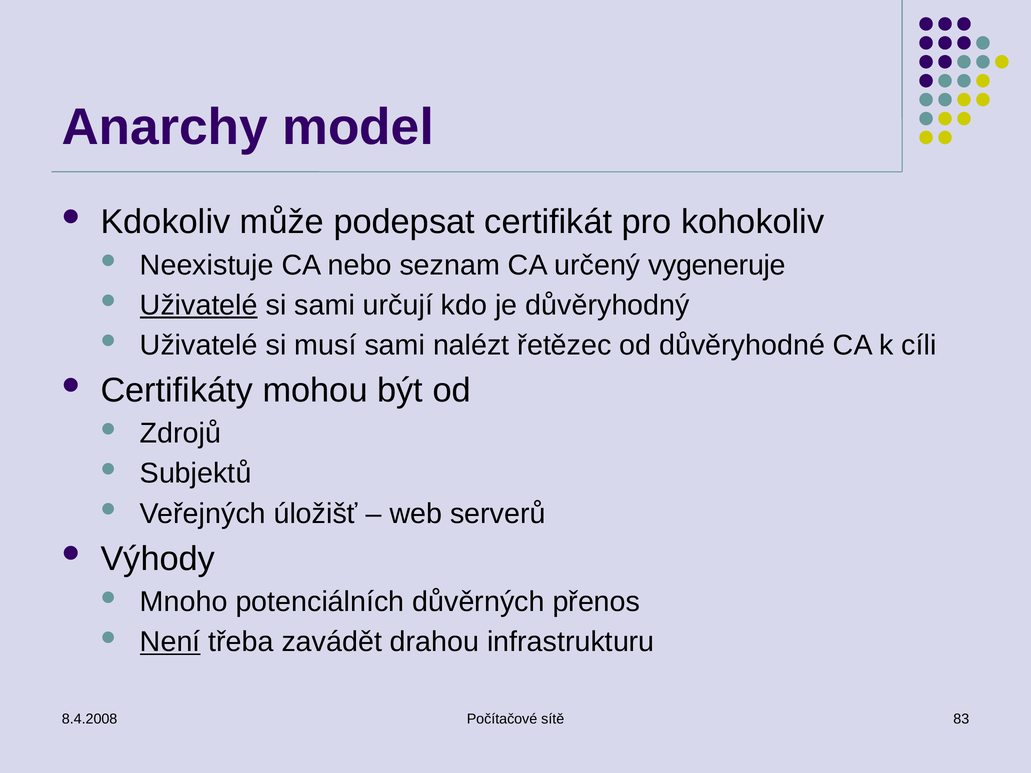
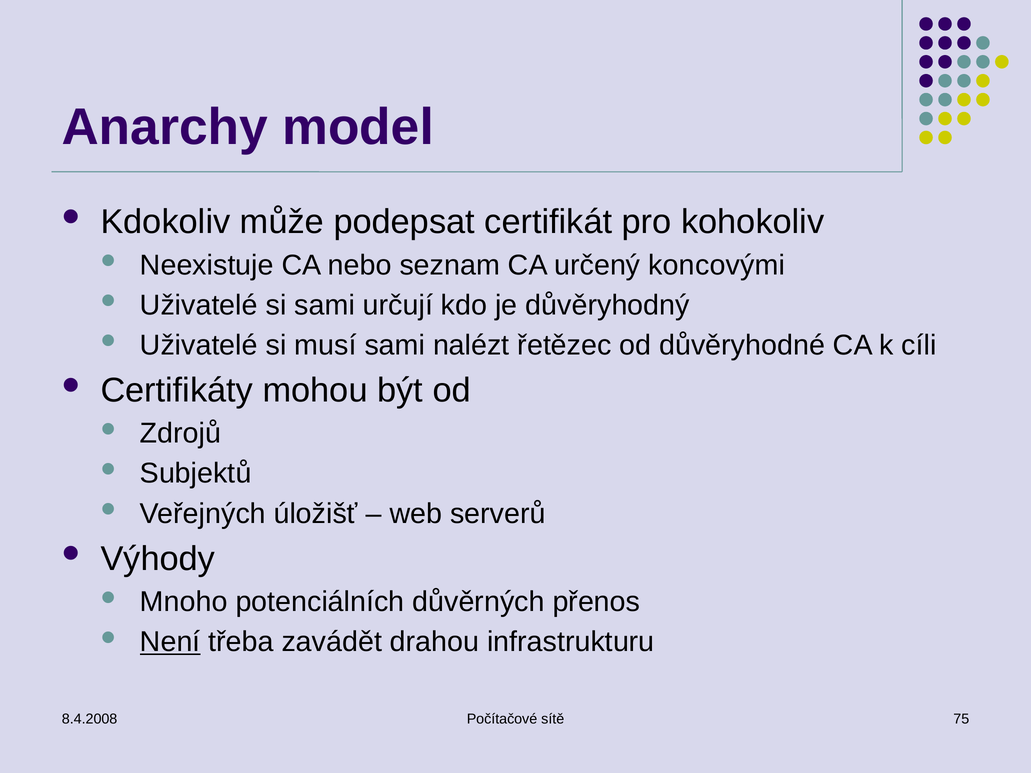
vygeneruje: vygeneruje -> koncovými
Uživatelé at (199, 305) underline: present -> none
83: 83 -> 75
